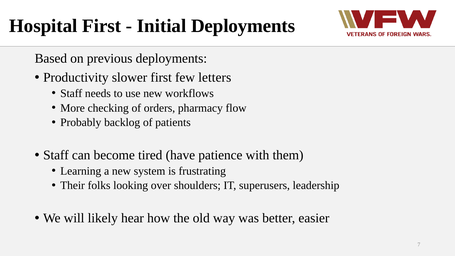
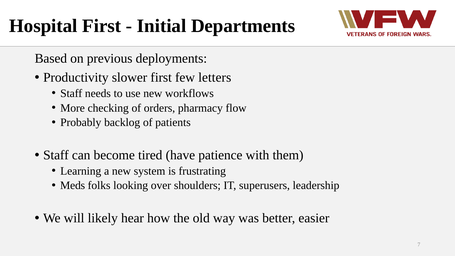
Initial Deployments: Deployments -> Departments
Their: Their -> Meds
